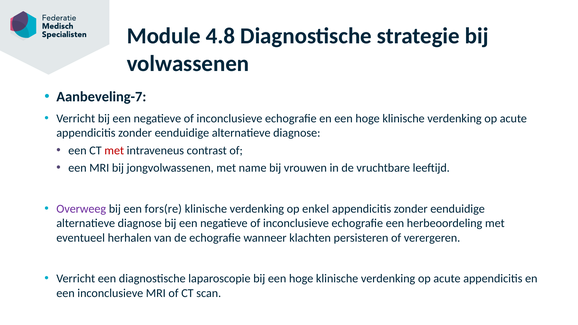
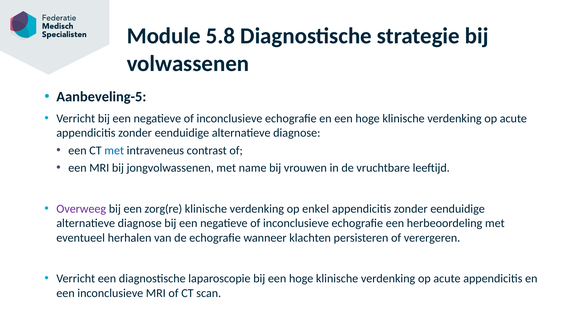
4.8: 4.8 -> 5.8
Aanbeveling-7: Aanbeveling-7 -> Aanbeveling-5
met at (114, 150) colour: red -> blue
fors(re: fors(re -> zorg(re
